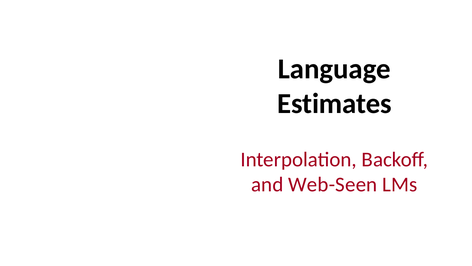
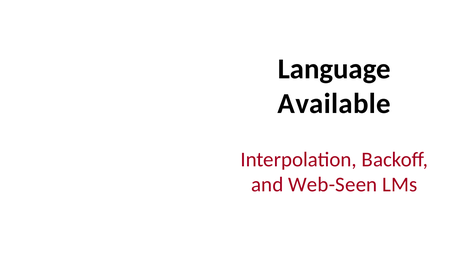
Estimates: Estimates -> Available
